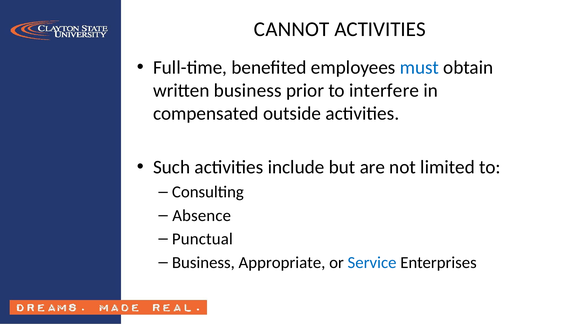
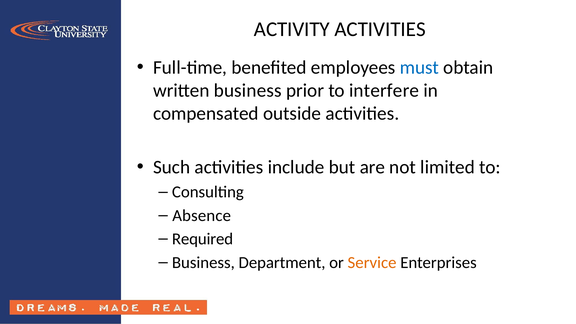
CANNOT: CANNOT -> ACTIVITY
Punctual: Punctual -> Required
Appropriate: Appropriate -> Department
Service colour: blue -> orange
